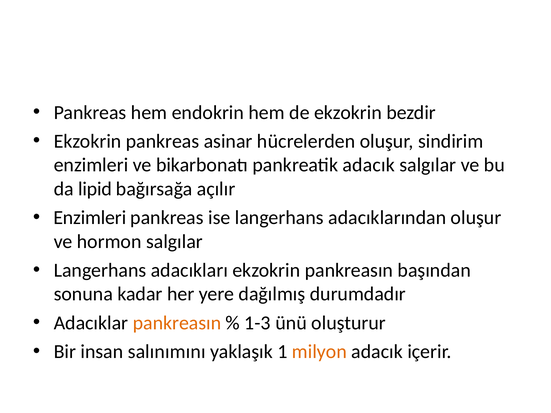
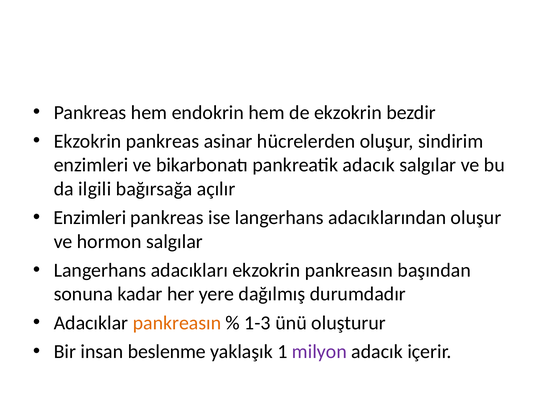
lipid: lipid -> ilgili
salınımını: salınımını -> beslenme
milyon colour: orange -> purple
